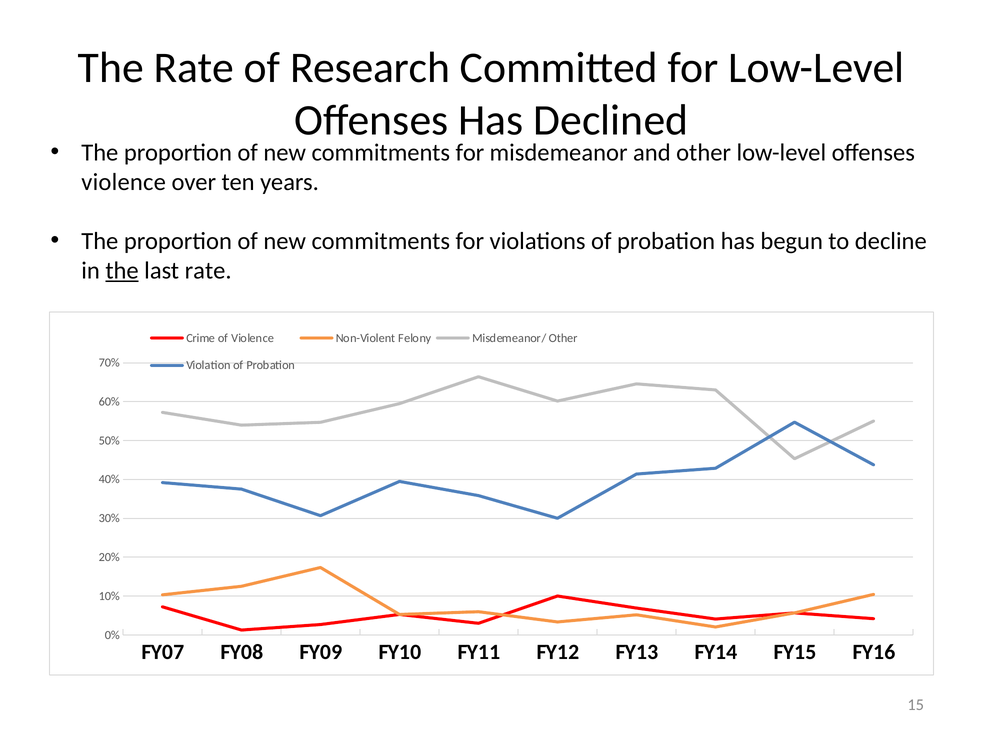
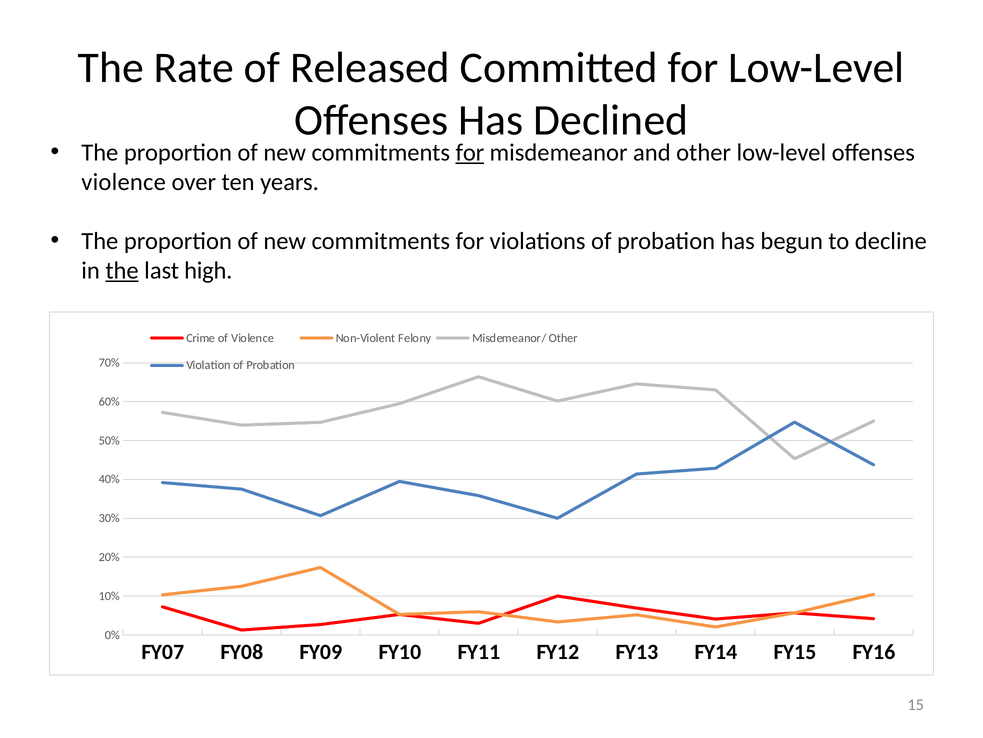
Research: Research -> Released
for at (470, 152) underline: none -> present
last rate: rate -> high
